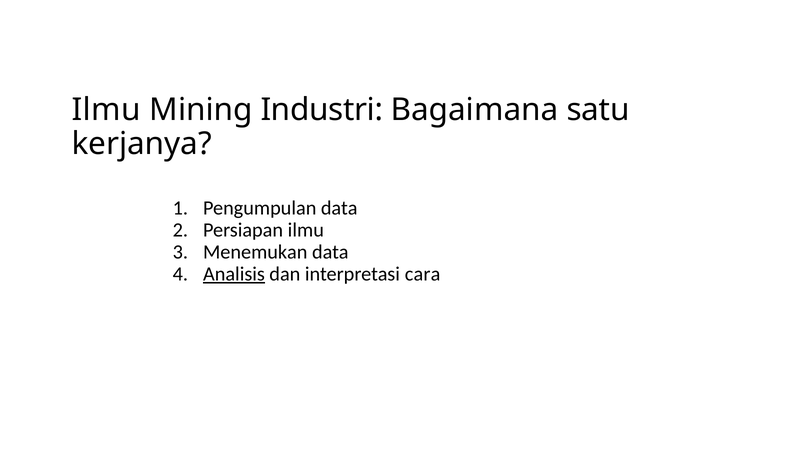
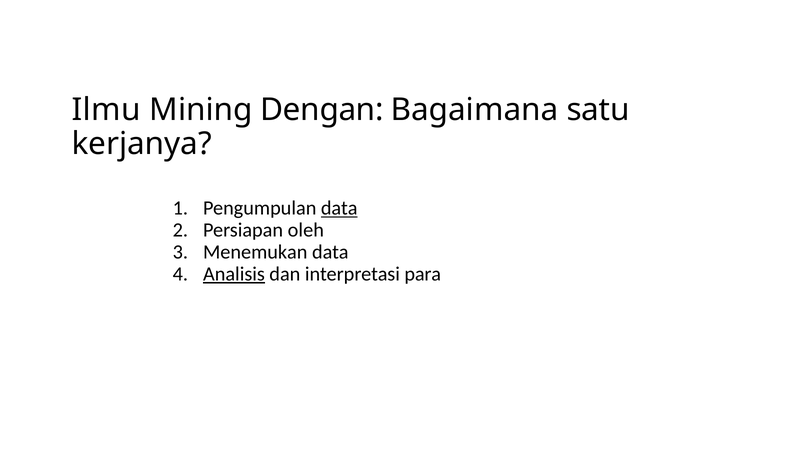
Industri: Industri -> Dengan
data at (339, 208) underline: none -> present
Persiapan ilmu: ilmu -> oleh
cara: cara -> para
